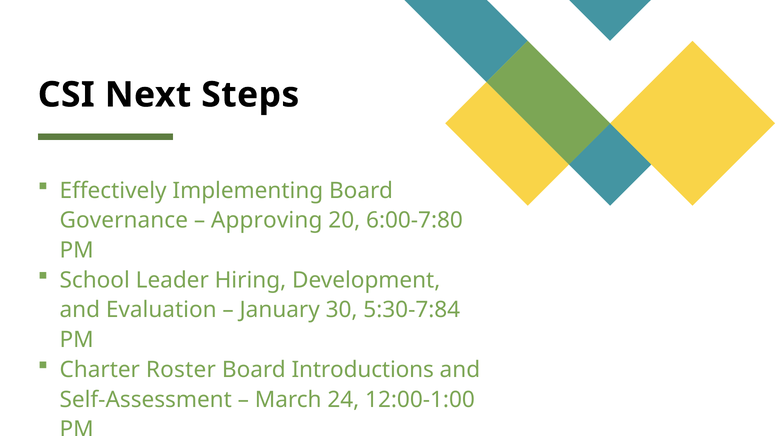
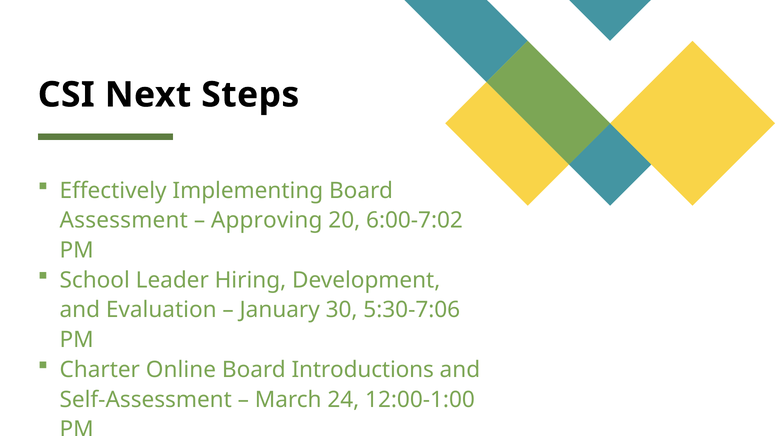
Governance: Governance -> Assessment
6:00-7:80: 6:00-7:80 -> 6:00-7:02
5:30-7:84: 5:30-7:84 -> 5:30-7:06
Roster: Roster -> Online
